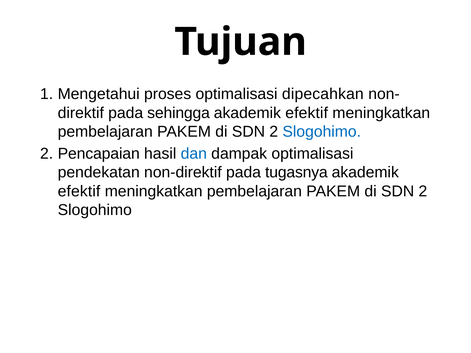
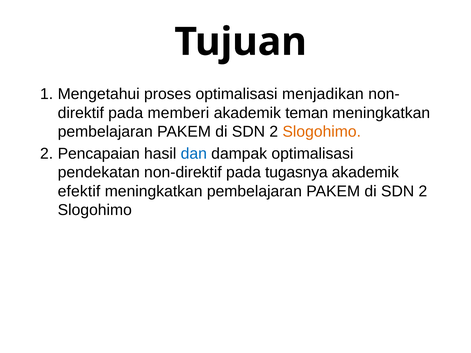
dipecahkan: dipecahkan -> menjadikan
sehingga: sehingga -> memberi
efektif at (307, 113): efektif -> teman
Slogohimo at (322, 132) colour: blue -> orange
